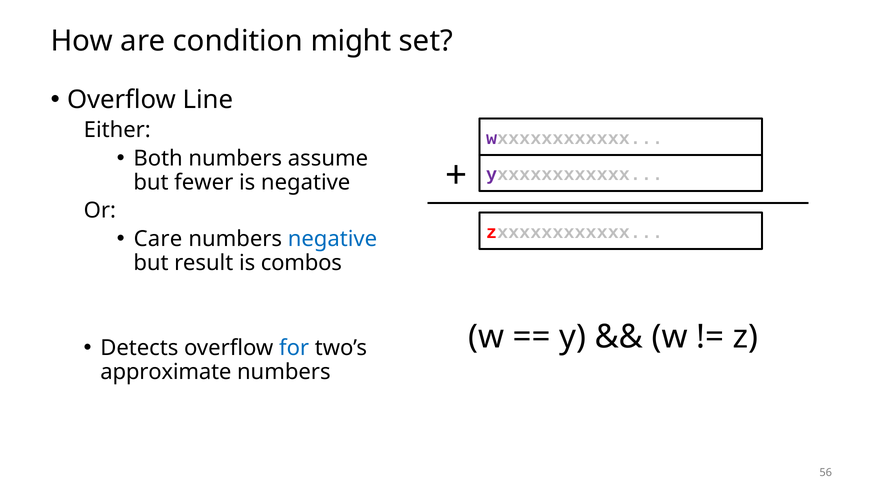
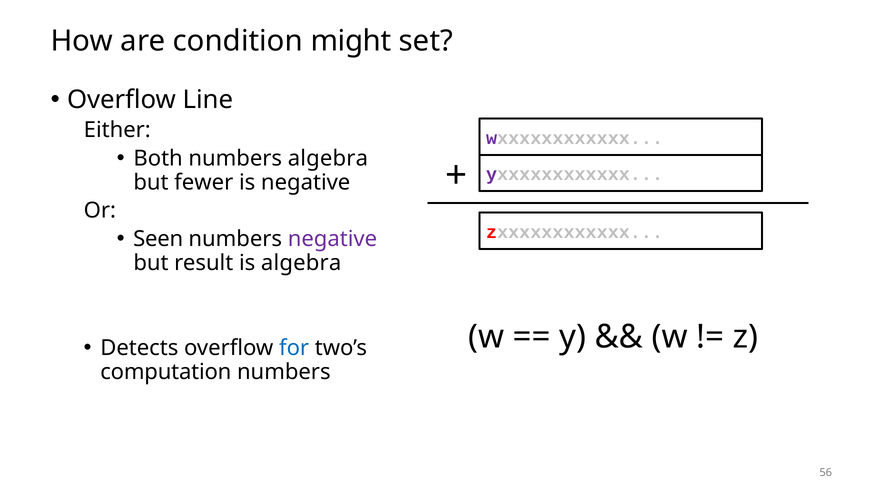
numbers assume: assume -> algebra
Care: Care -> Seen
negative at (332, 239) colour: blue -> purple
is combos: combos -> algebra
approximate: approximate -> computation
